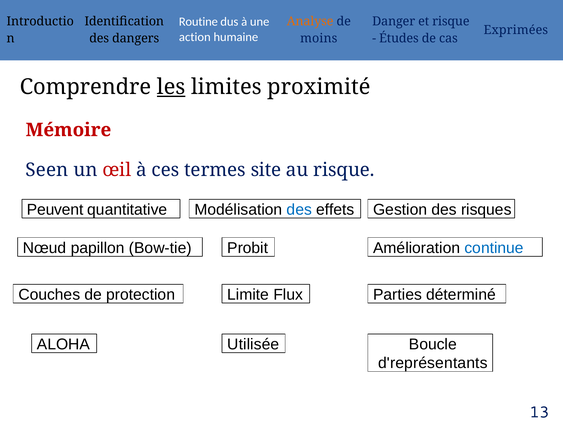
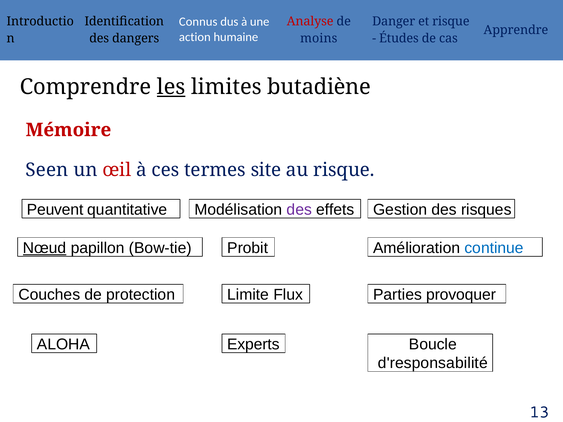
Routine: Routine -> Connus
Analyse colour: orange -> red
Exprimées: Exprimées -> Apprendre
proximité: proximité -> butadiène
des at (299, 210) colour: blue -> purple
Nœud underline: none -> present
déterminé: déterminé -> provoquer
Utilisée: Utilisée -> Experts
d'représentants: d'représentants -> d'responsabilité
